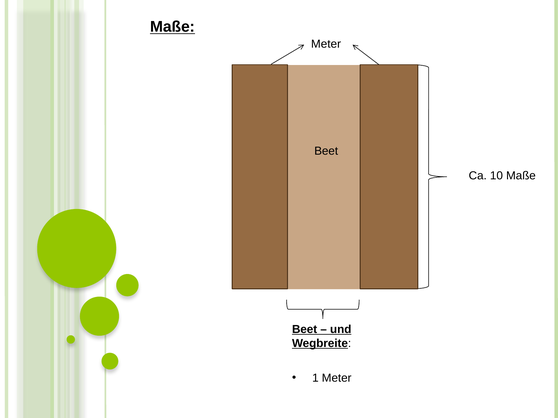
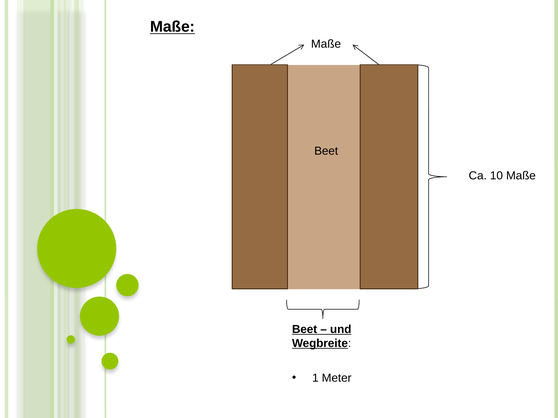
Meter at (326, 44): Meter -> Maße
